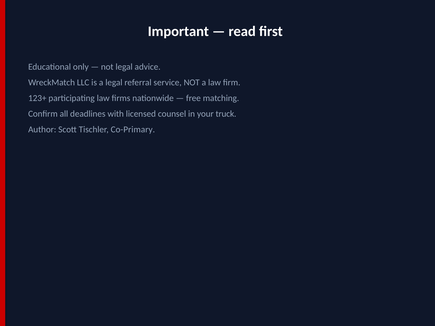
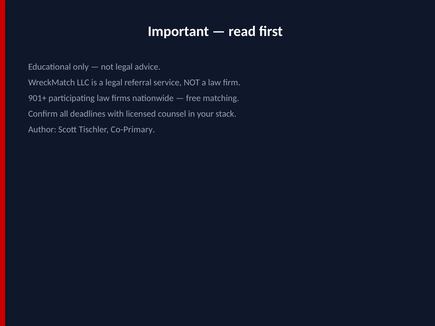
123+: 123+ -> 901+
truck: truck -> stack
